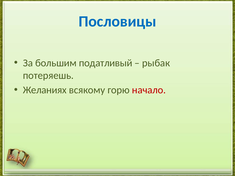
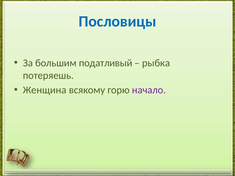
рыбак: рыбак -> рыбка
Желаниях: Желаниях -> Женщина
начало colour: red -> purple
